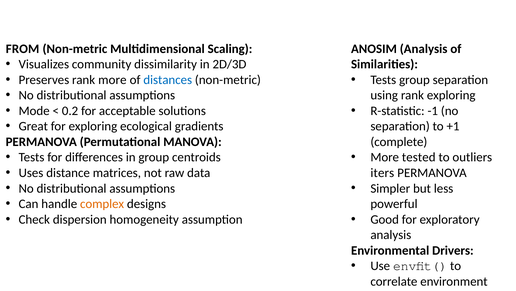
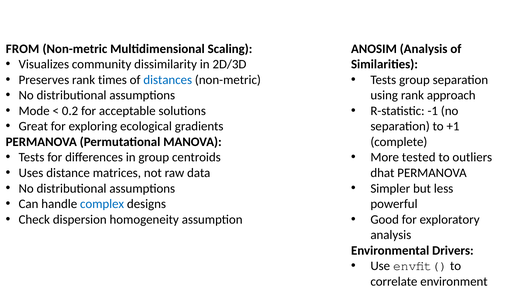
rank more: more -> times
rank exploring: exploring -> approach
iters: iters -> dhat
complex colour: orange -> blue
